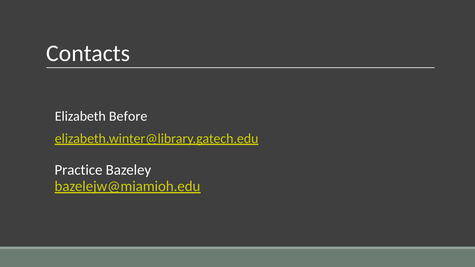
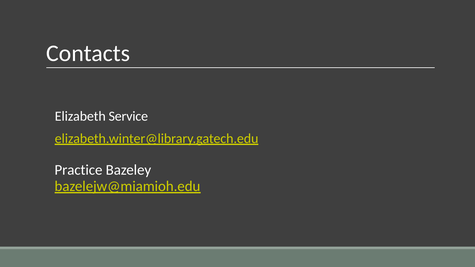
Before: Before -> Service
